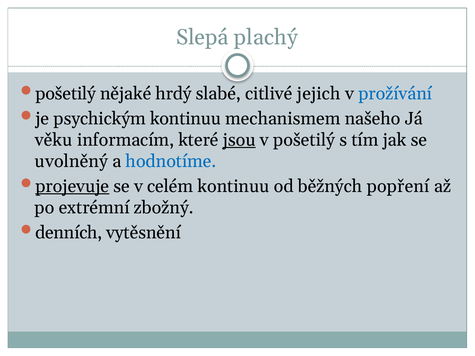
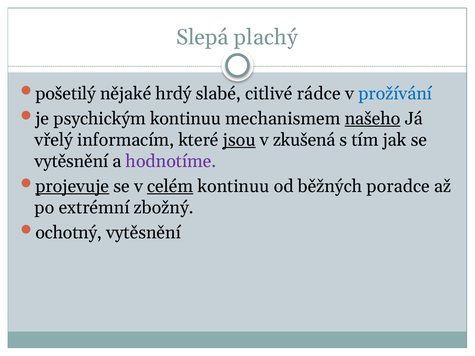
jejich: jejich -> rádce
našeho underline: none -> present
věku: věku -> vřelý
v pošetilý: pošetilý -> zkušená
uvolněný at (71, 161): uvolněný -> vytěsnění
hodnotíme colour: blue -> purple
celém underline: none -> present
popření: popření -> poradce
denních: denních -> ochotný
